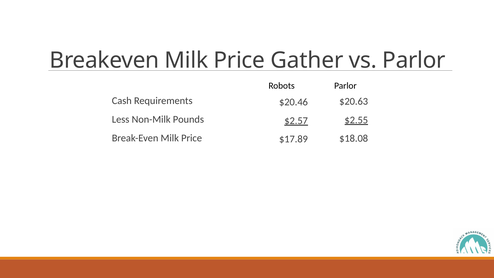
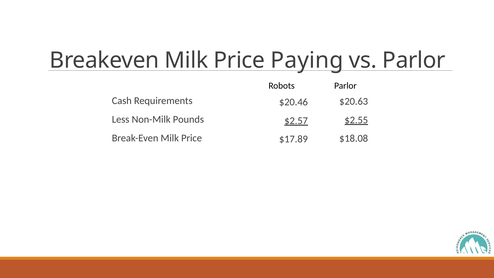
Gather: Gather -> Paying
